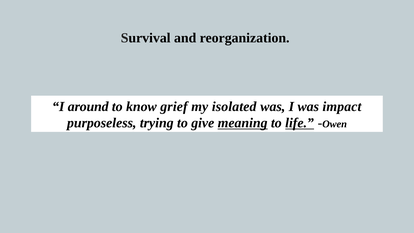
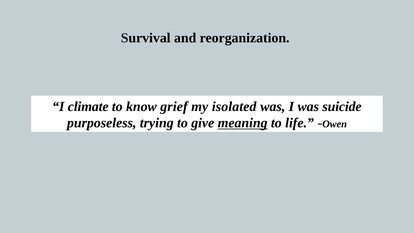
around: around -> climate
impact: impact -> suicide
life underline: present -> none
